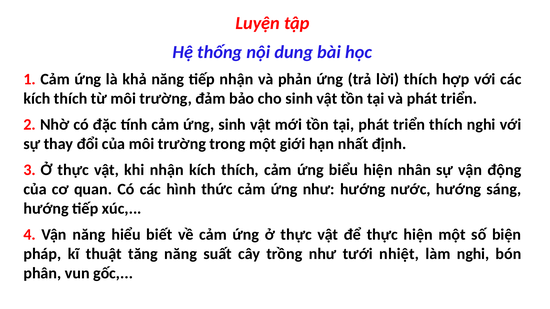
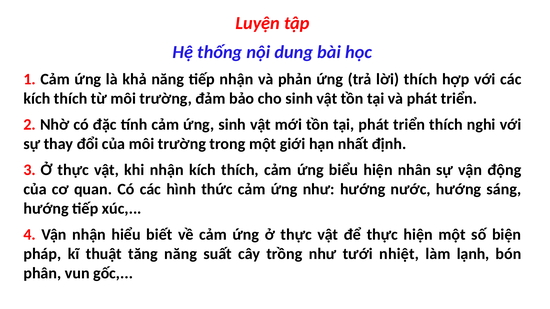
Vận năng: năng -> nhận
làm nghi: nghi -> lạnh
